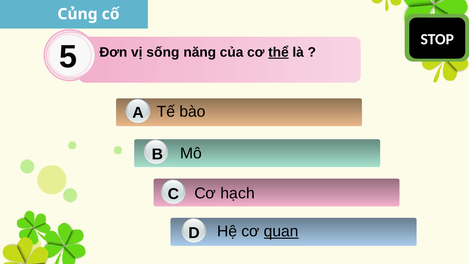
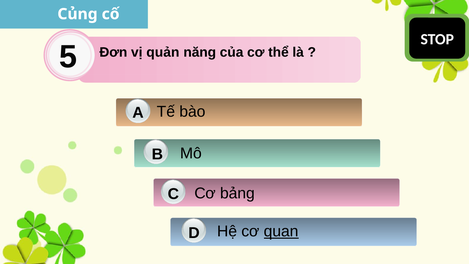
sống: sống -> quản
thể underline: present -> none
hạch: hạch -> bảng
